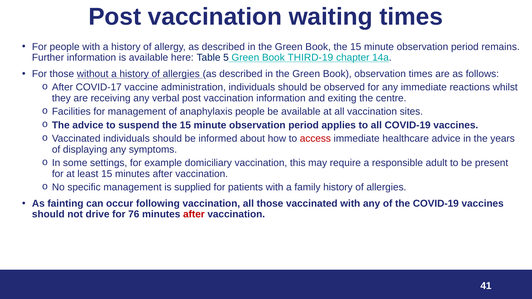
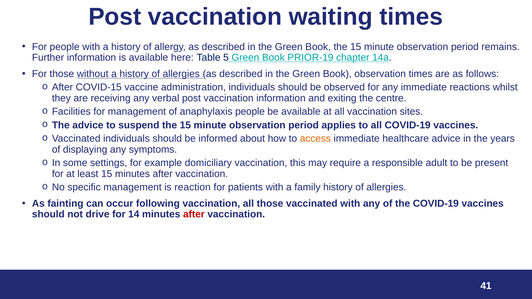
THIRD-19: THIRD-19 -> PRIOR-19
COVID-17: COVID-17 -> COVID-15
access colour: red -> orange
supplied: supplied -> reaction
76: 76 -> 14
